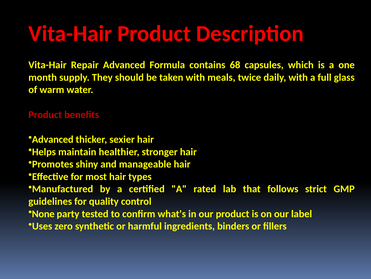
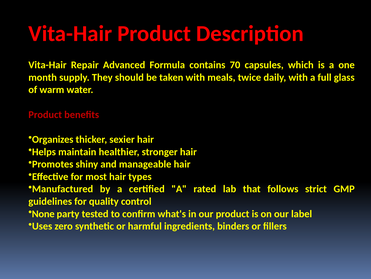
68: 68 -> 70
Advanced at (53, 139): Advanced -> Organizes
